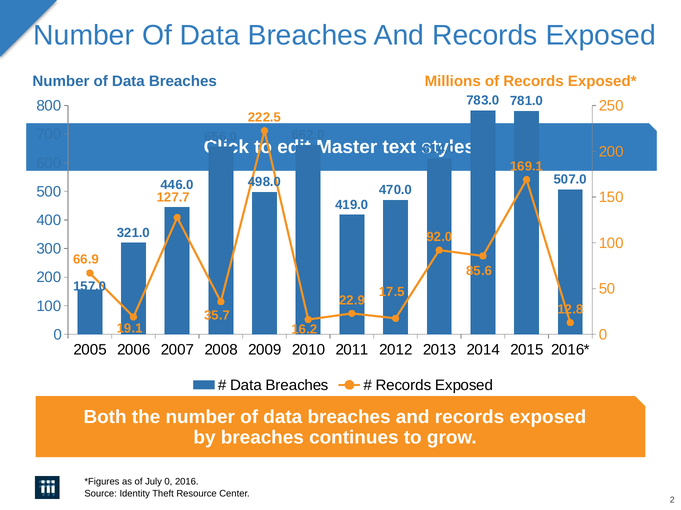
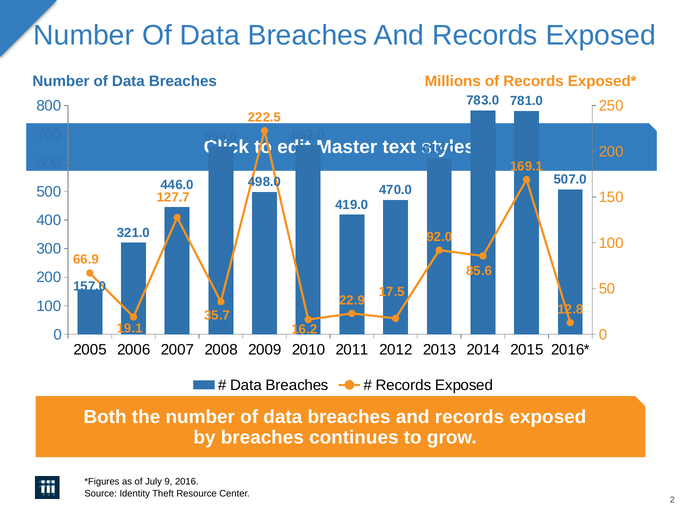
July 0: 0 -> 9
